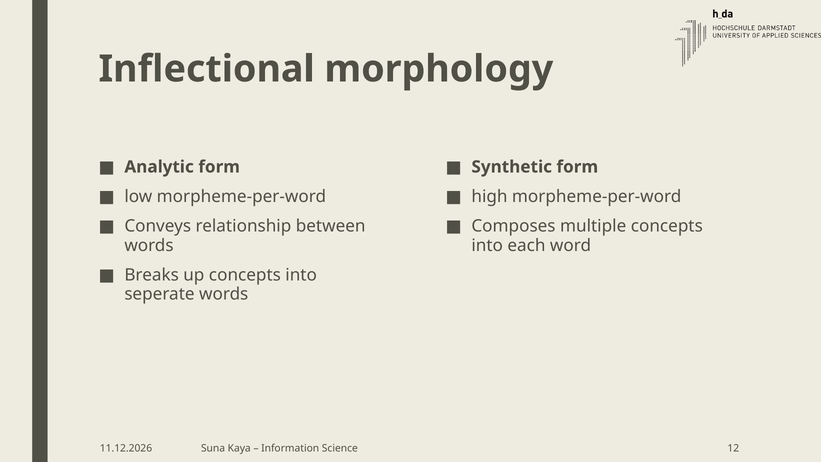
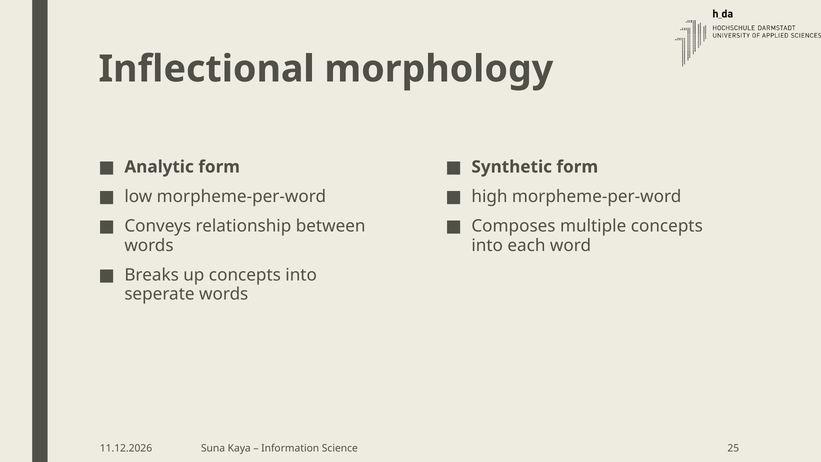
12: 12 -> 25
